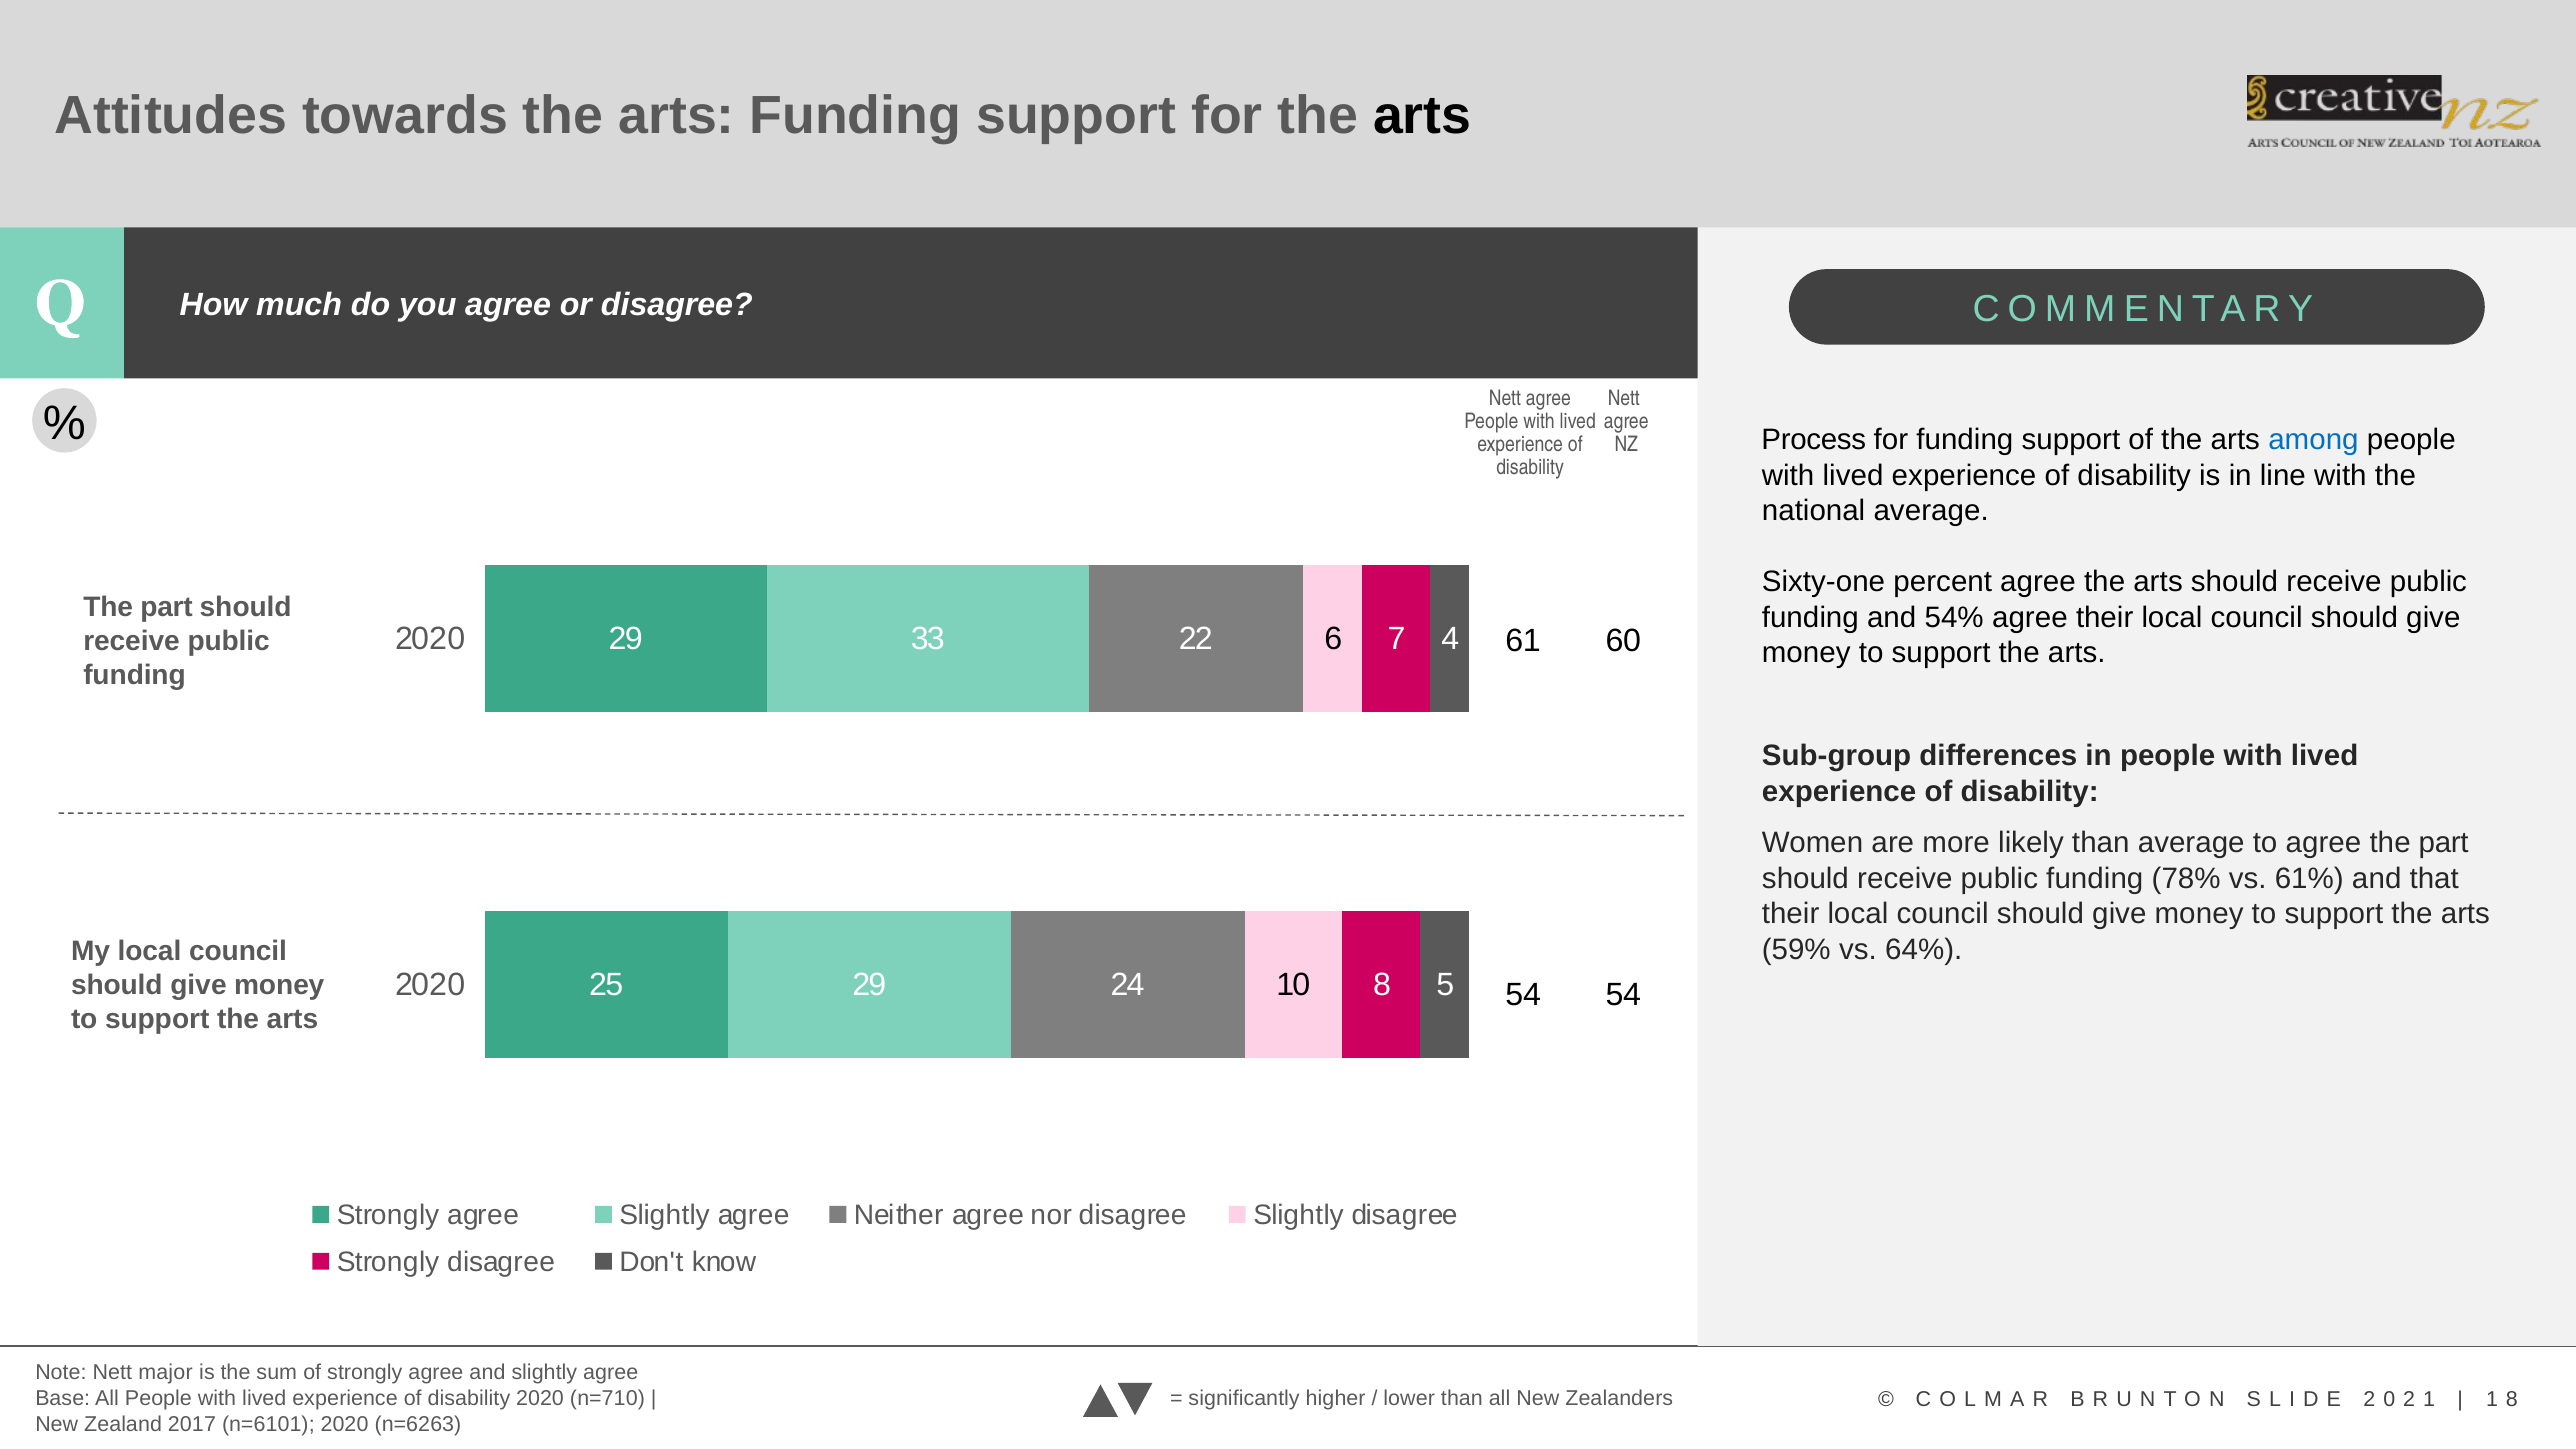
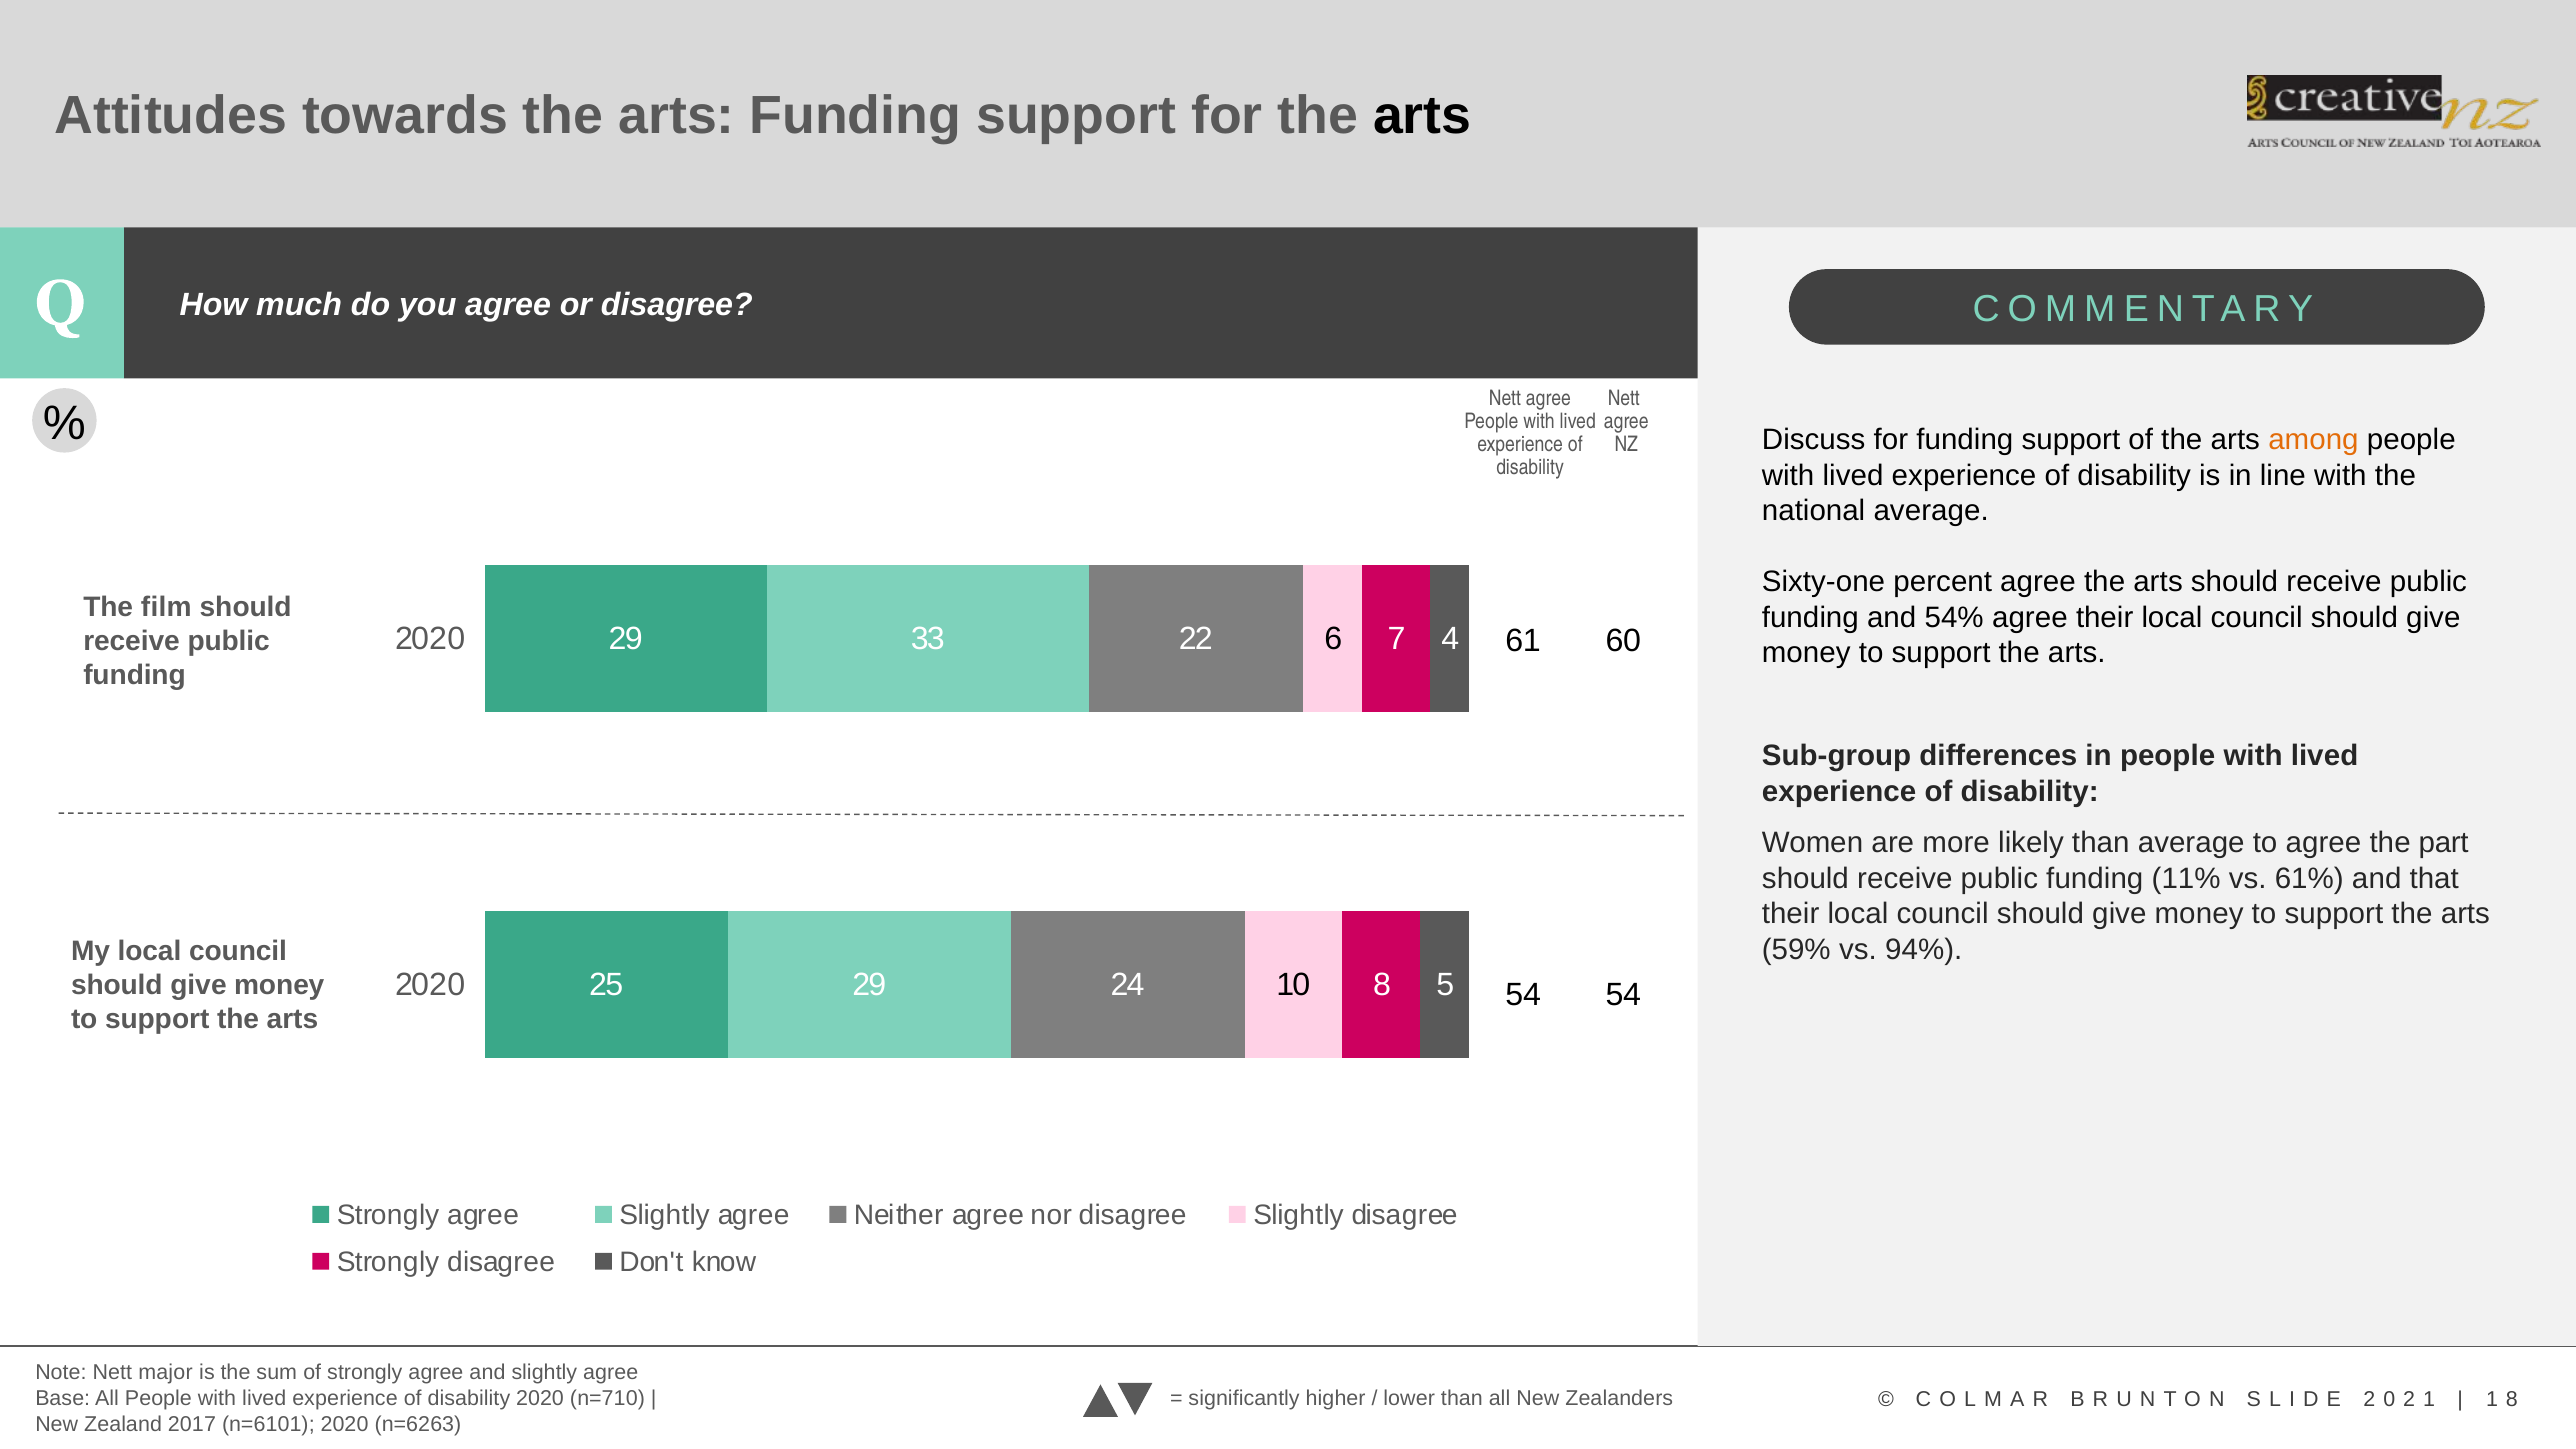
Process: Process -> Discuss
among colour: blue -> orange
part at (167, 607): part -> film
78%: 78% -> 11%
64%: 64% -> 94%
